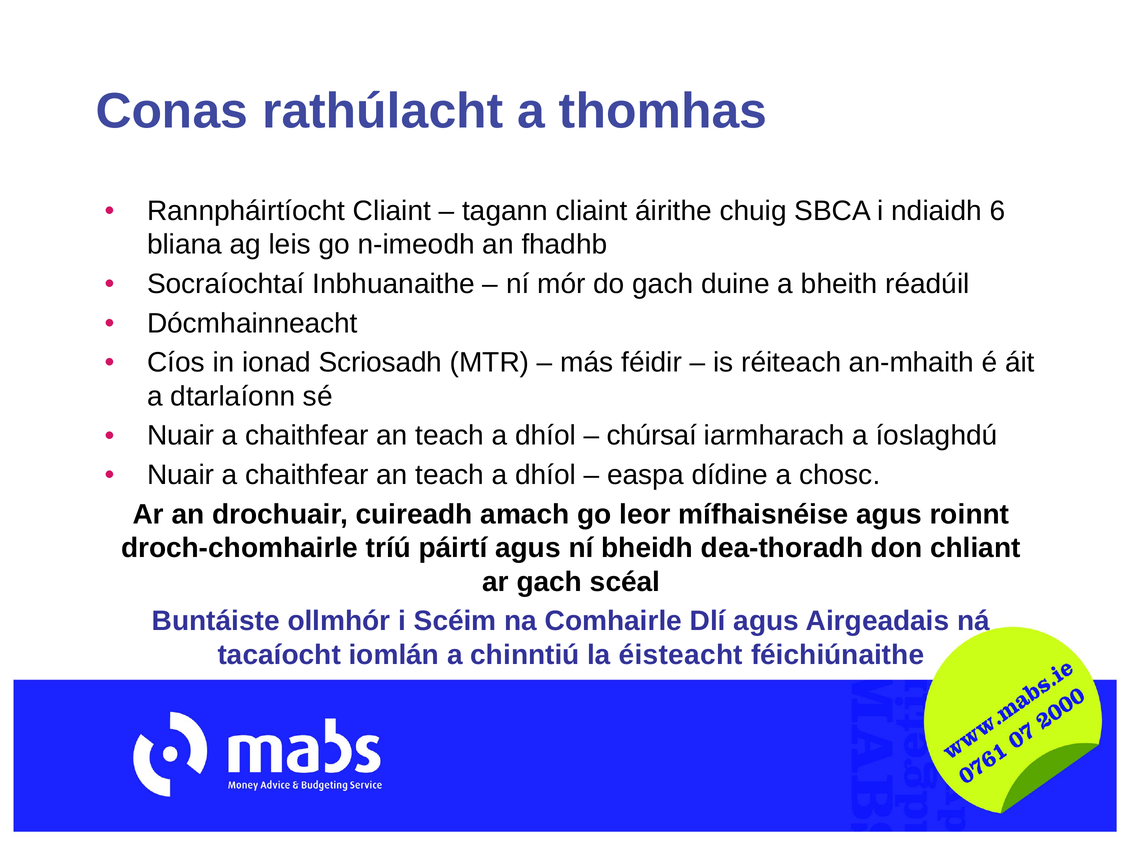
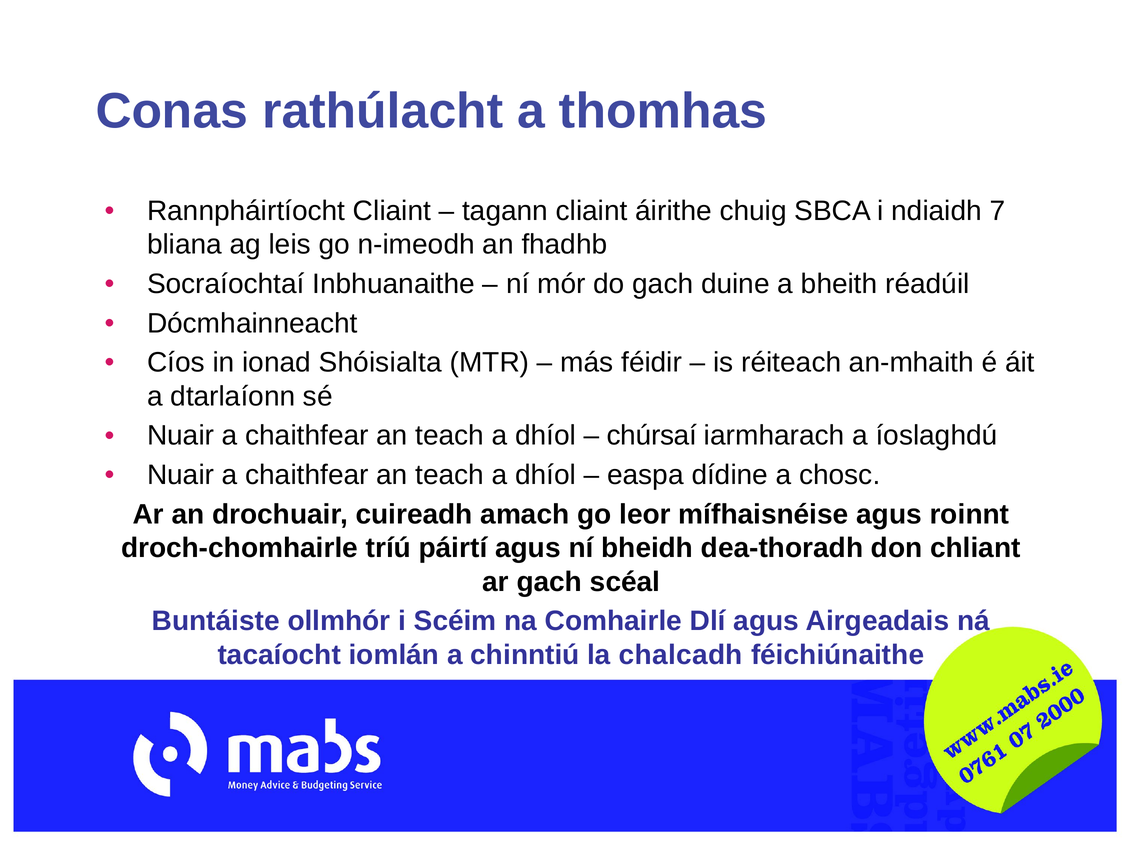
6: 6 -> 7
Scriosadh: Scriosadh -> Shóisialta
éisteacht: éisteacht -> chalcadh
